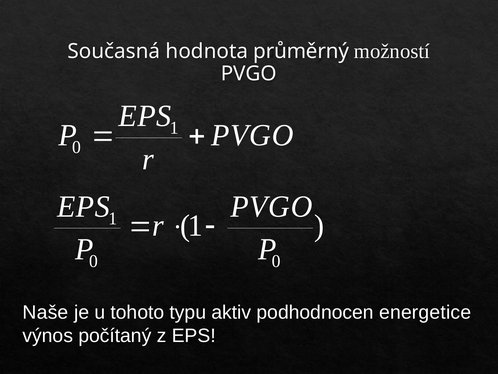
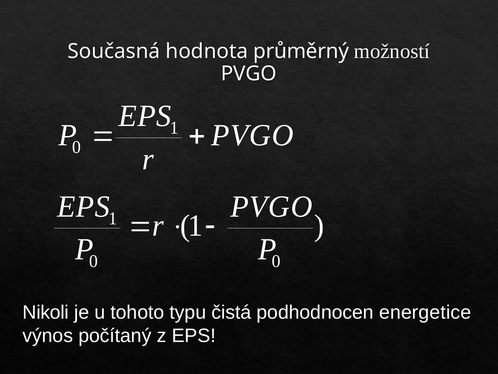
Naše: Naše -> Nikoli
aktiv: aktiv -> čistá
